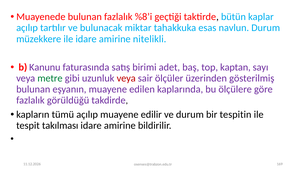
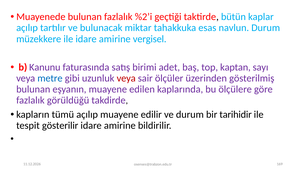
%8’i: %8’i -> %2’i
nitelikli: nitelikli -> vergisel
metre colour: green -> blue
tespitin: tespitin -> tarihidir
takılması: takılması -> gösterilir
